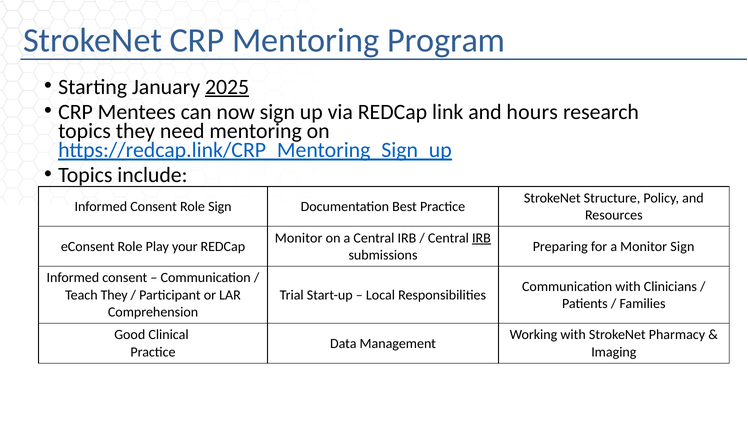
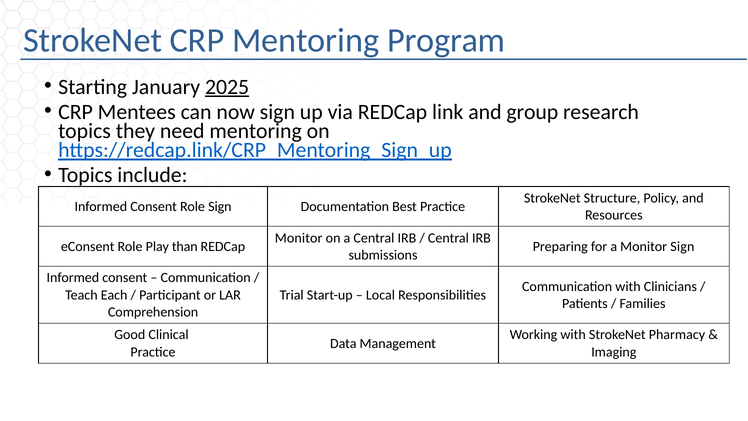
hours: hours -> group
IRB at (481, 238) underline: present -> none
your: your -> than
Teach They: They -> Each
